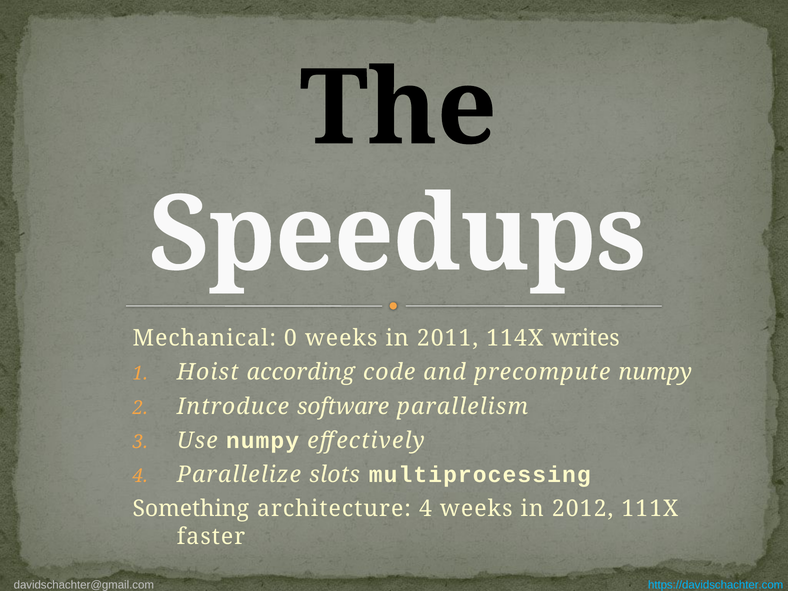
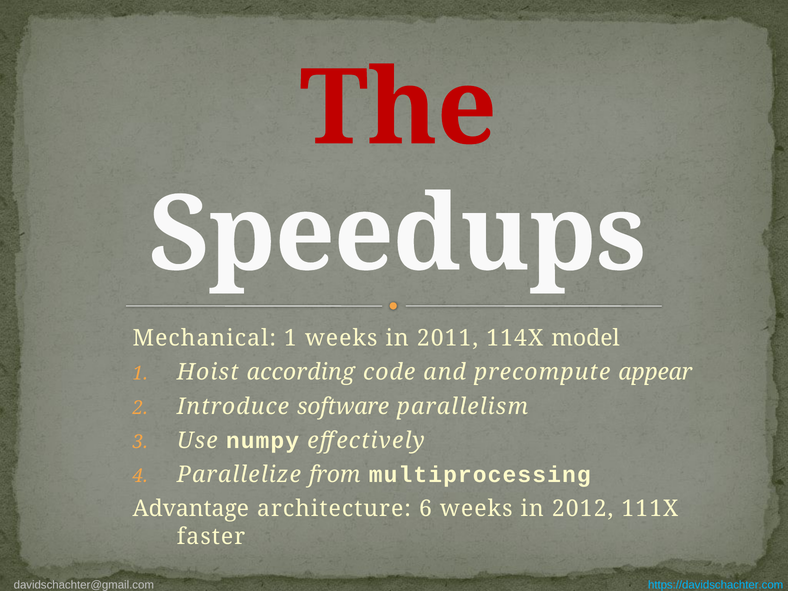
The colour: black -> red
Mechanical 0: 0 -> 1
writes: writes -> model
precompute numpy: numpy -> appear
slots: slots -> from
Something: Something -> Advantage
architecture 4: 4 -> 6
